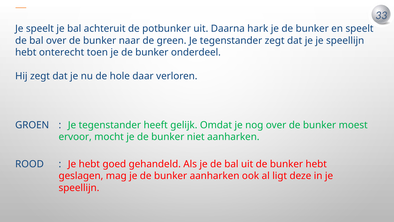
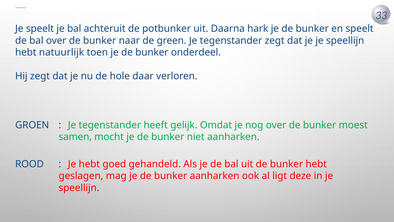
onterecht: onterecht -> natuurlijk
ervoor: ervoor -> samen
